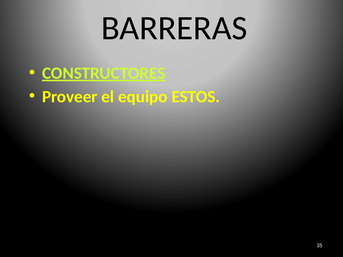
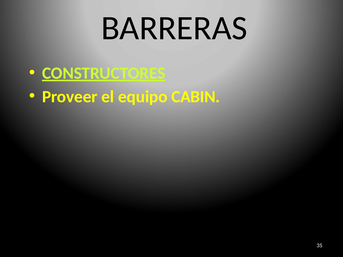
ESTOS: ESTOS -> CABIN
